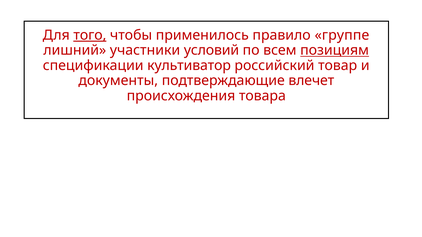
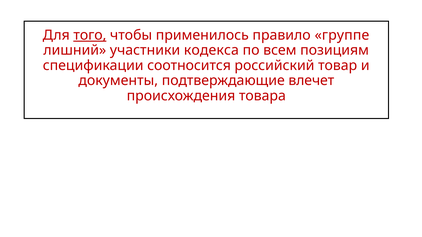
условий: условий -> кодекса
позициям underline: present -> none
культиватор: культиватор -> соотносится
